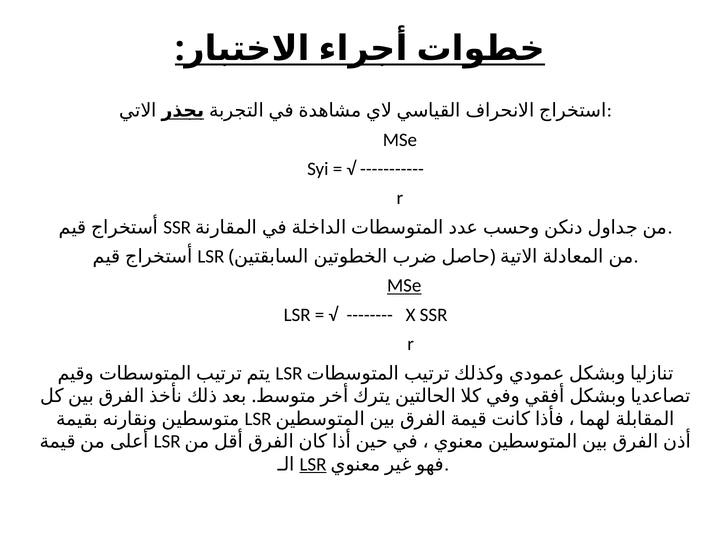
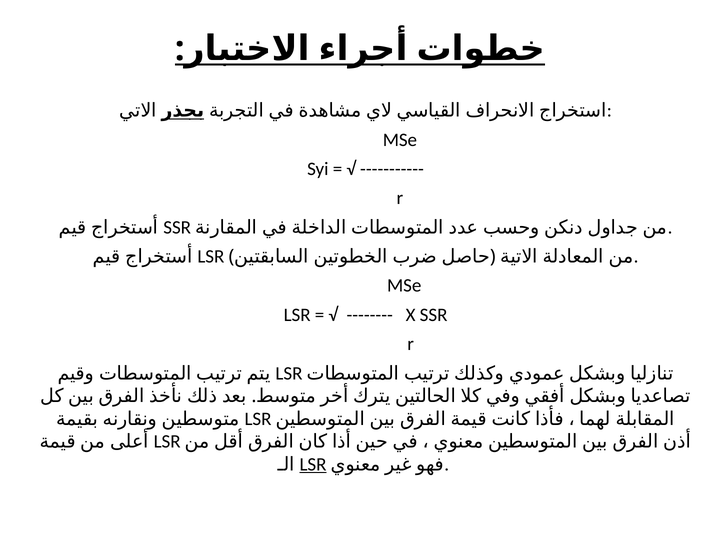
MSe at (404, 286) underline: present -> none
